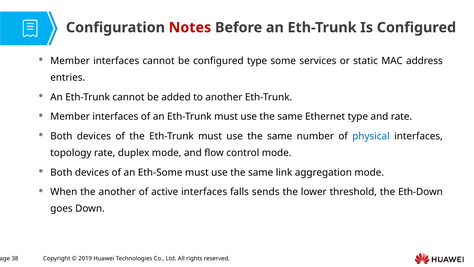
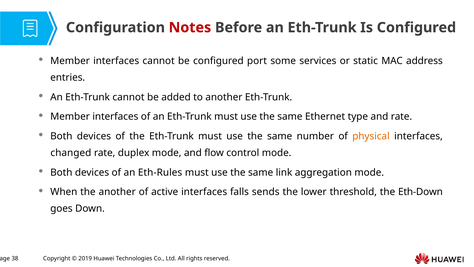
configured type: type -> port
physical colour: blue -> orange
topology: topology -> changed
Eth-Some: Eth-Some -> Eth-Rules
